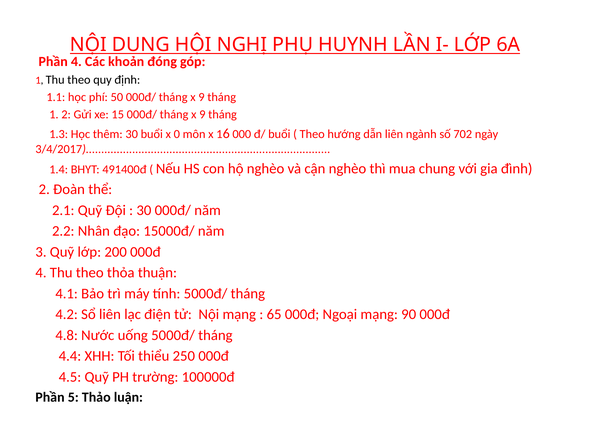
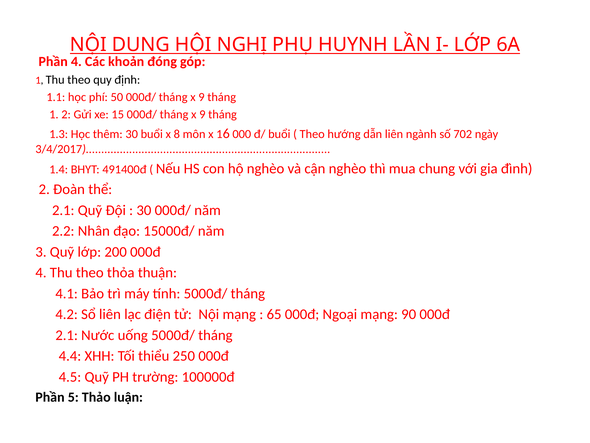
0: 0 -> 8
4.8 at (67, 335): 4.8 -> 2.1
